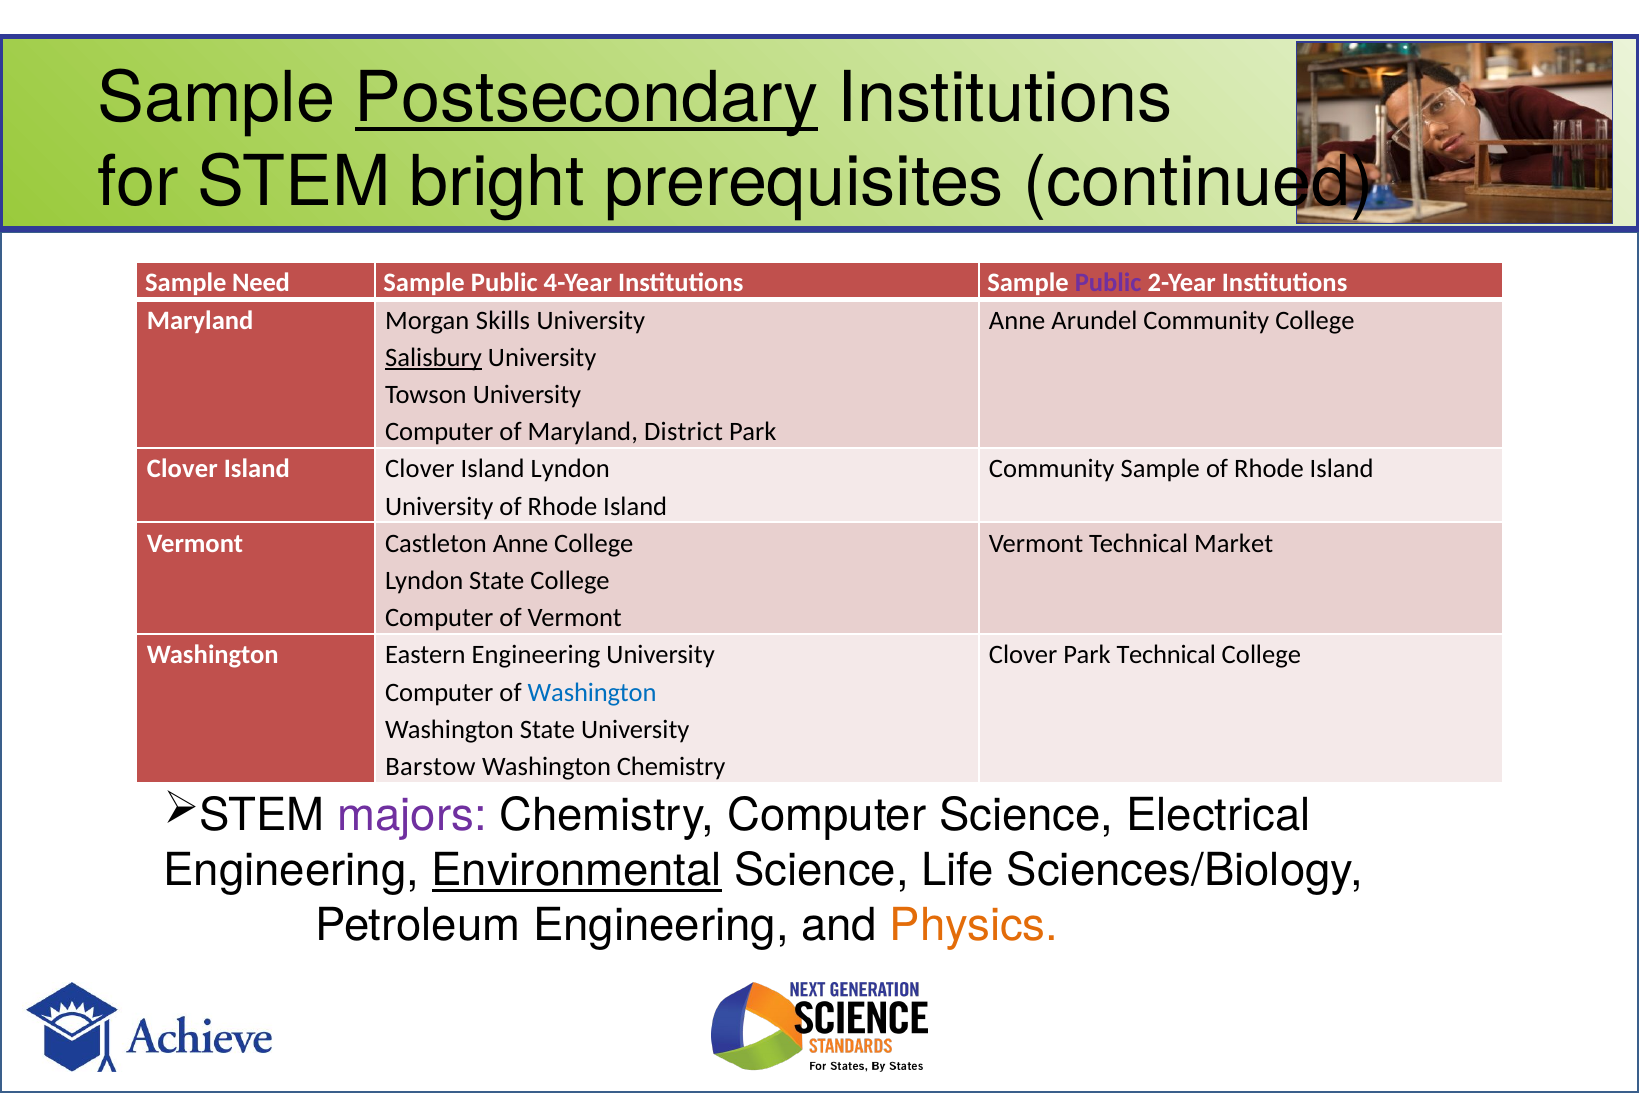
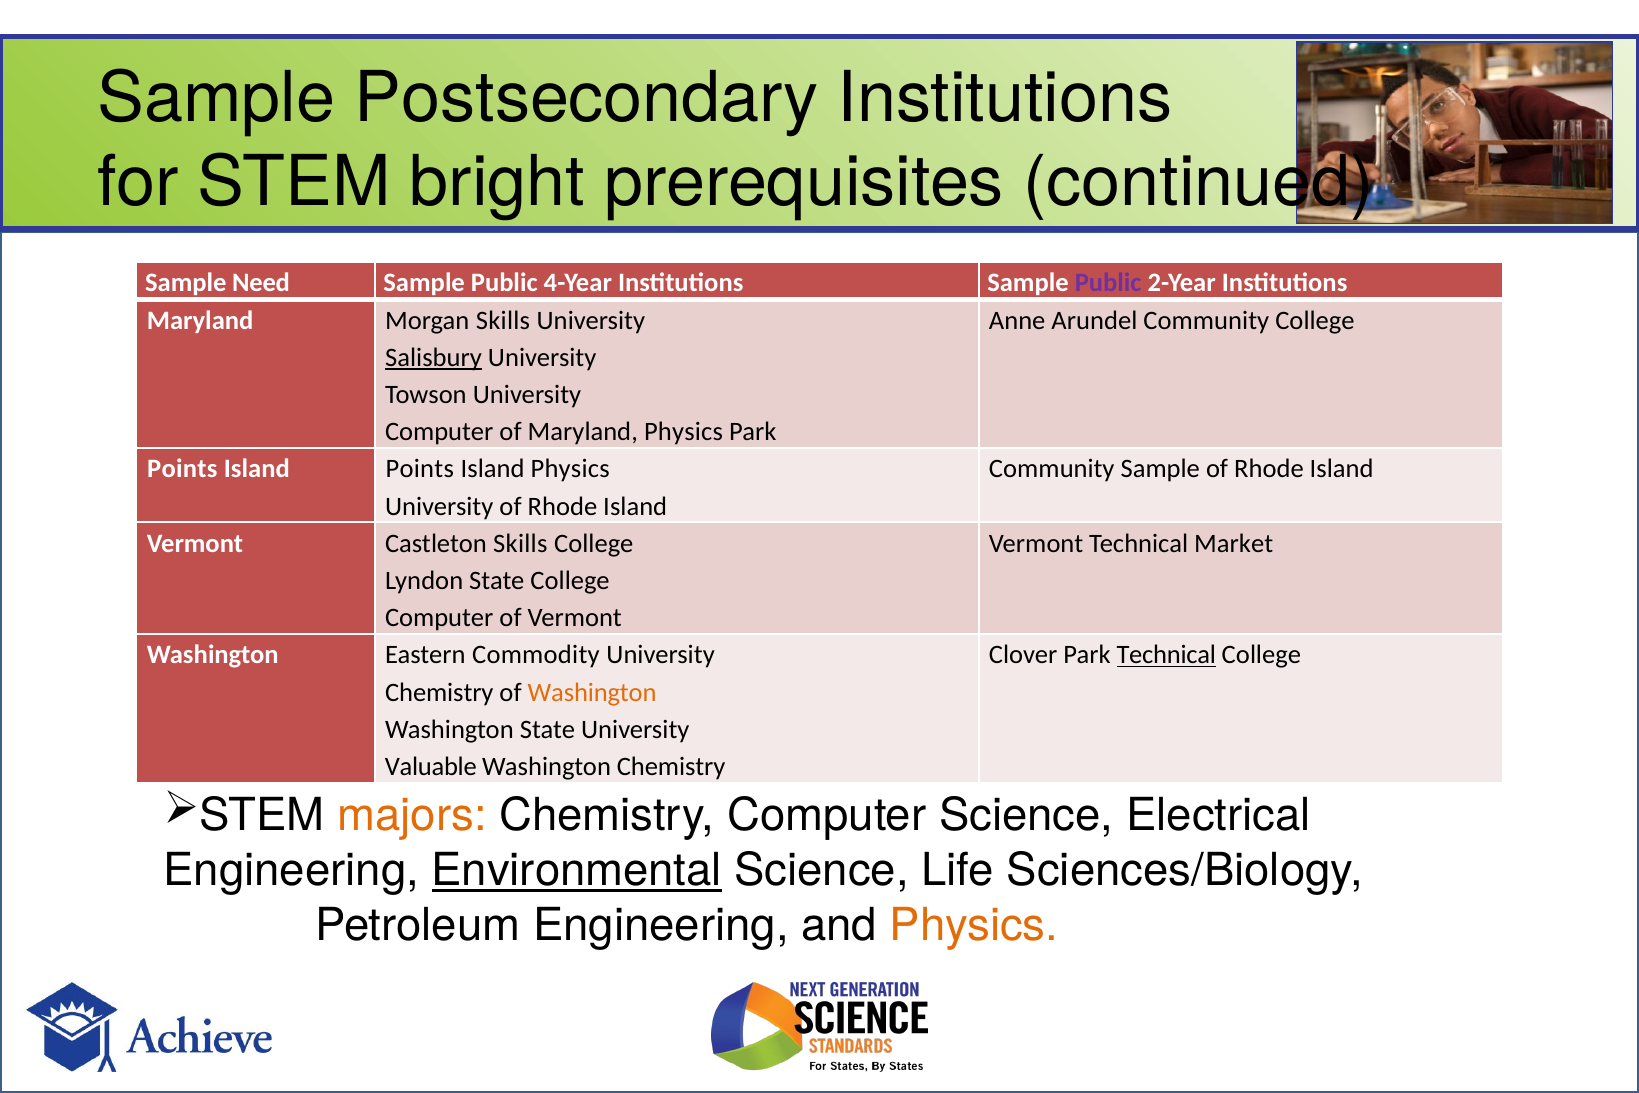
Postsecondary underline: present -> none
Maryland District: District -> Physics
Clover at (182, 469): Clover -> Points
Island Clover: Clover -> Points
Island Lyndon: Lyndon -> Physics
Castleton Anne: Anne -> Skills
Eastern Engineering: Engineering -> Commodity
Technical at (1166, 655) underline: none -> present
Computer at (439, 692): Computer -> Chemistry
Washington at (592, 692) colour: blue -> orange
Barstow: Barstow -> Valuable
majors colour: purple -> orange
